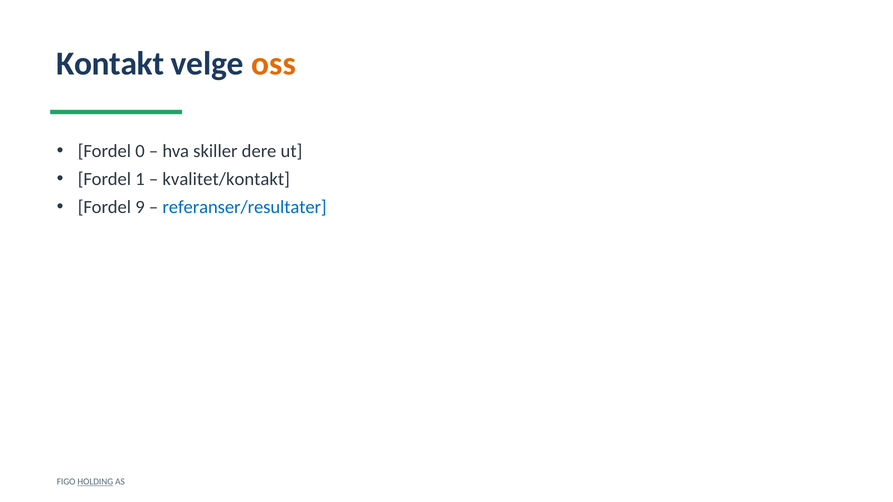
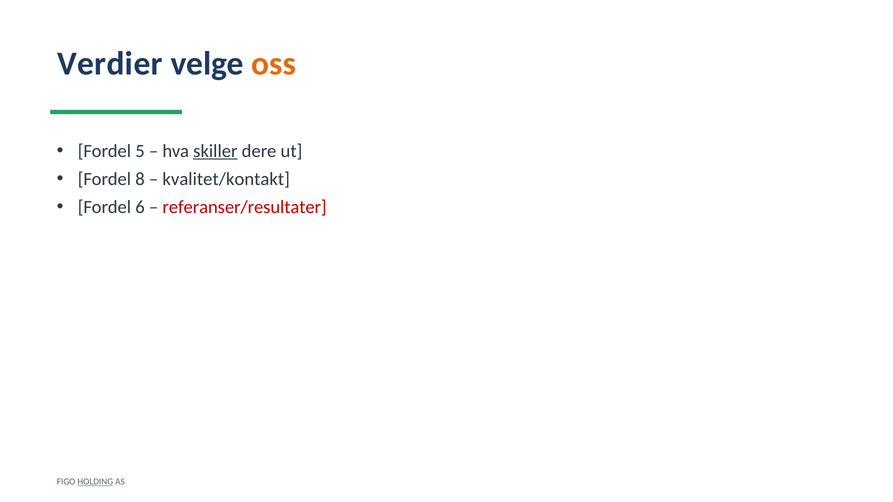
Kontakt: Kontakt -> Verdier
0: 0 -> 5
skiller underline: none -> present
1: 1 -> 8
9: 9 -> 6
referanser/resultater colour: blue -> red
